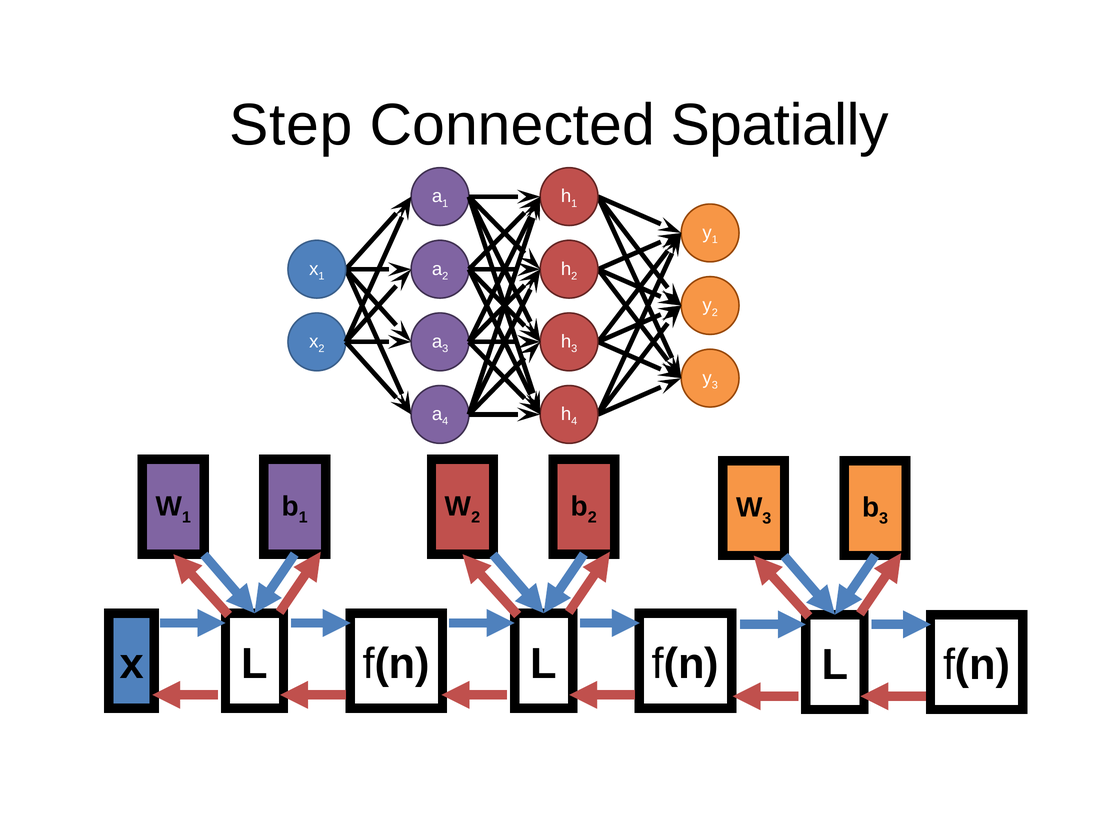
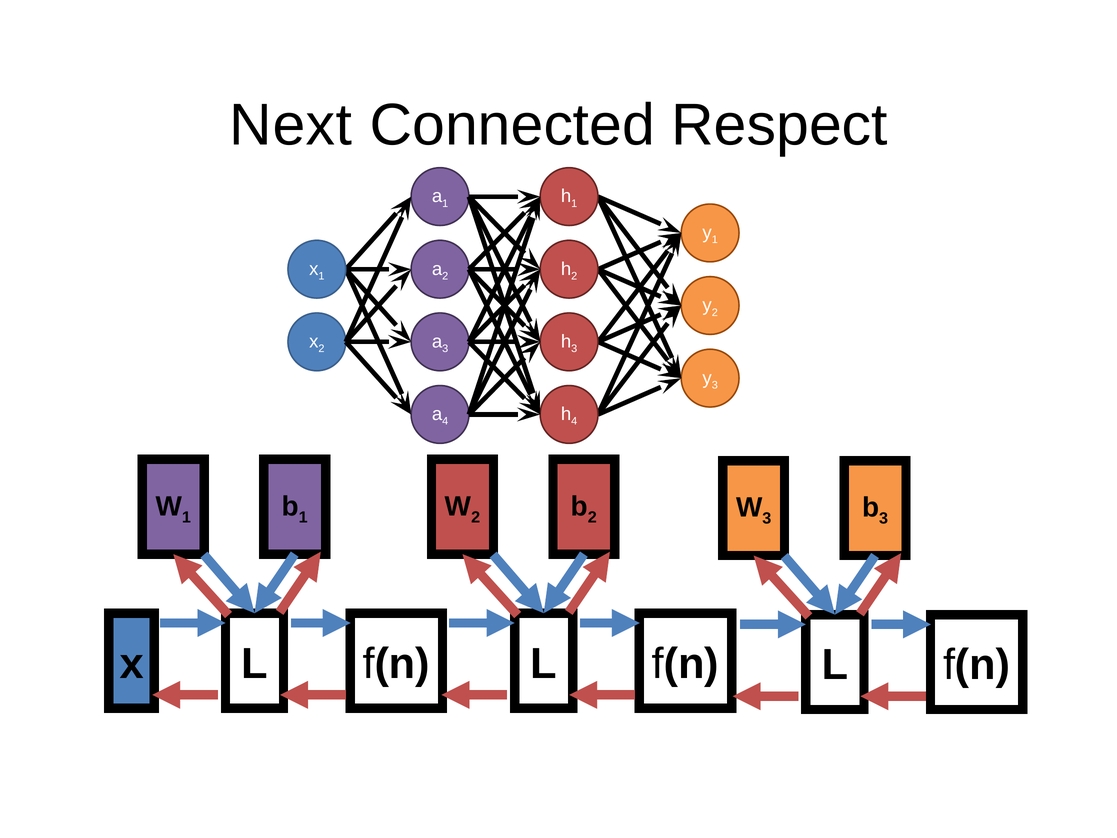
Step: Step -> Next
Spatially: Spatially -> Respect
